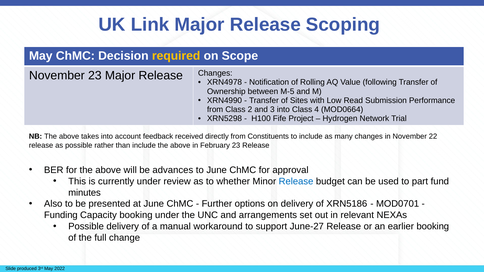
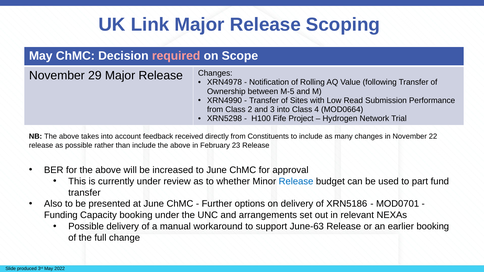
required colour: yellow -> pink
November 23: 23 -> 29
advances: advances -> increased
minutes at (85, 193): minutes -> transfer
June-27: June-27 -> June-63
